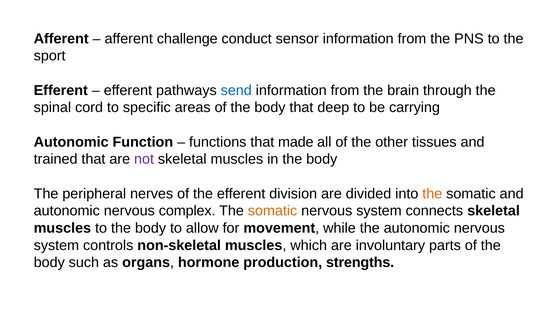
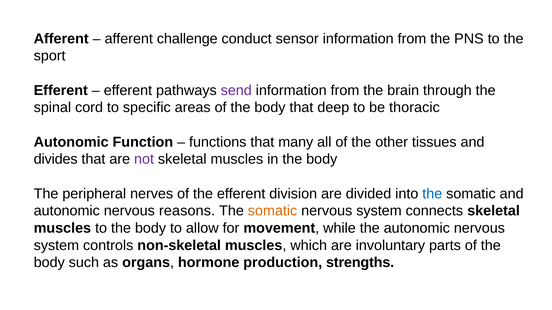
send colour: blue -> purple
carrying: carrying -> thoracic
made: made -> many
trained: trained -> divides
the at (432, 194) colour: orange -> blue
complex: complex -> reasons
